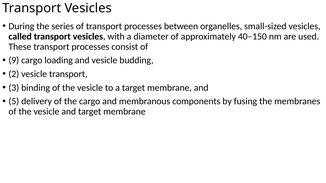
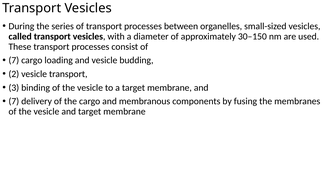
40–150: 40–150 -> 30–150
9 at (14, 60): 9 -> 7
5 at (14, 101): 5 -> 7
